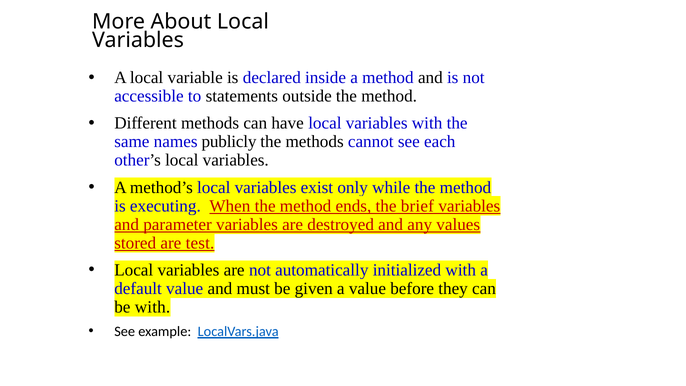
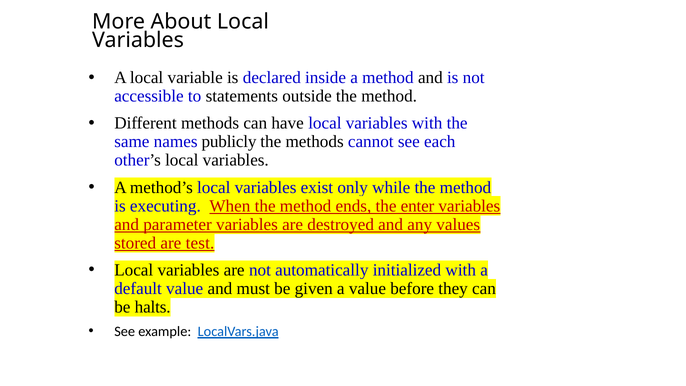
brief: brief -> enter
be with: with -> halts
